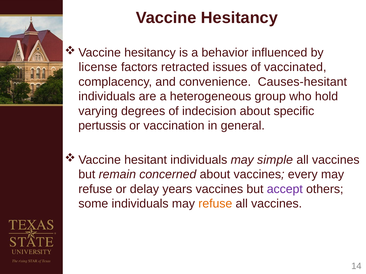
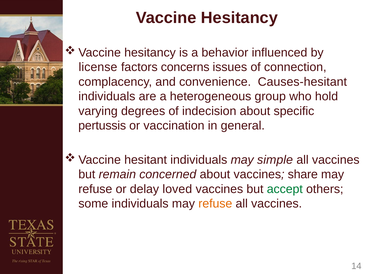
retracted: retracted -> concerns
vaccinated: vaccinated -> connection
every: every -> share
years: years -> loved
accept colour: purple -> green
